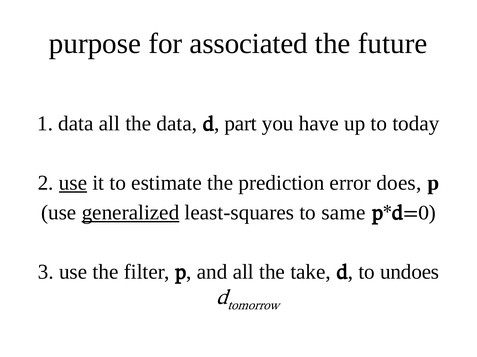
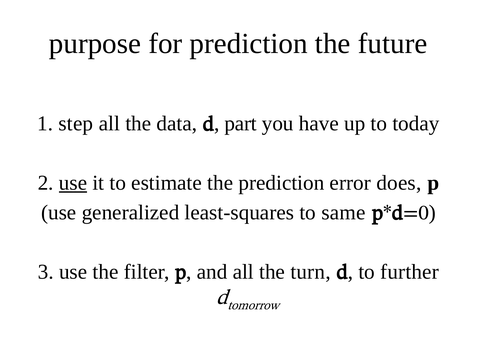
for associated: associated -> prediction
1 data: data -> step
generalized underline: present -> none
take: take -> turn
undoes: undoes -> further
